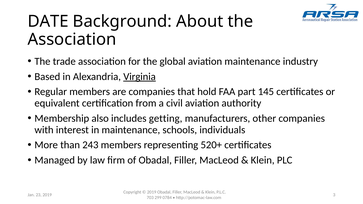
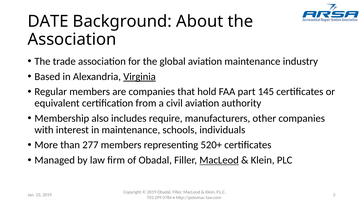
getting: getting -> require
243: 243 -> 277
MacLeod at (219, 160) underline: none -> present
